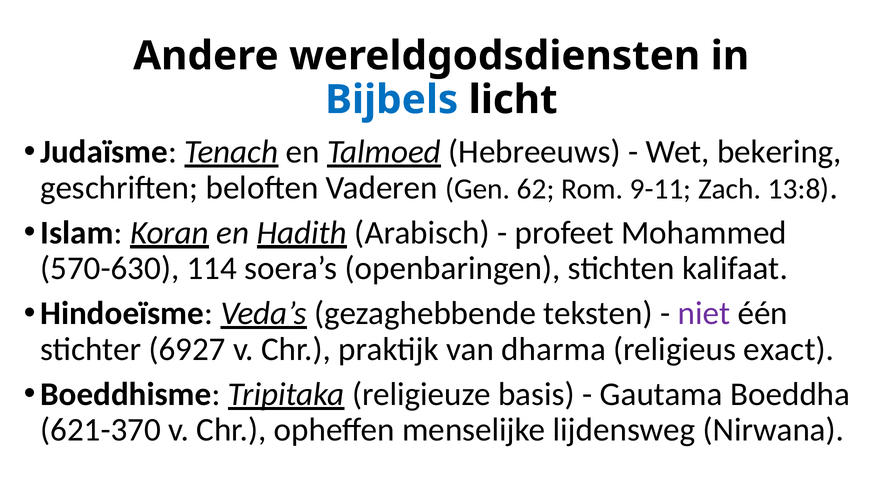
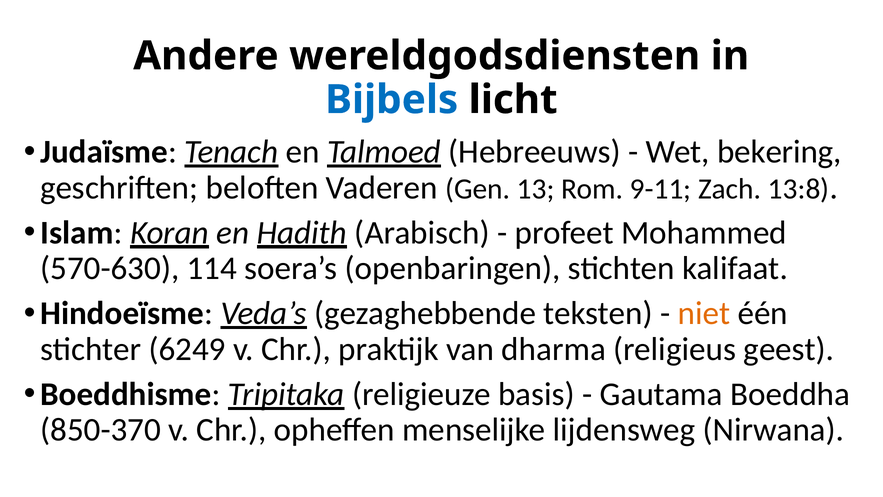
62: 62 -> 13
niet colour: purple -> orange
6927: 6927 -> 6249
exact: exact -> geest
621-370: 621-370 -> 850-370
